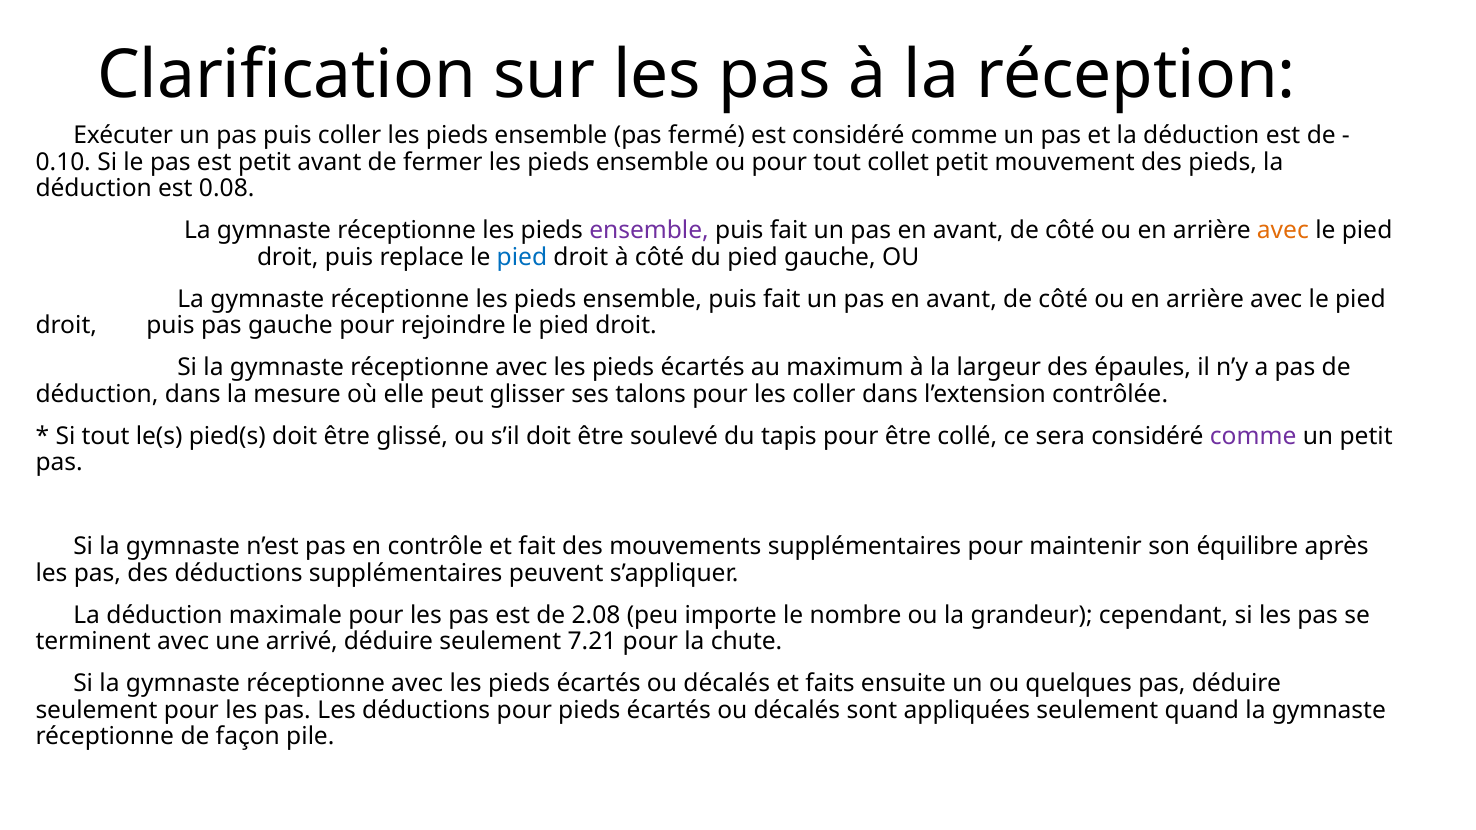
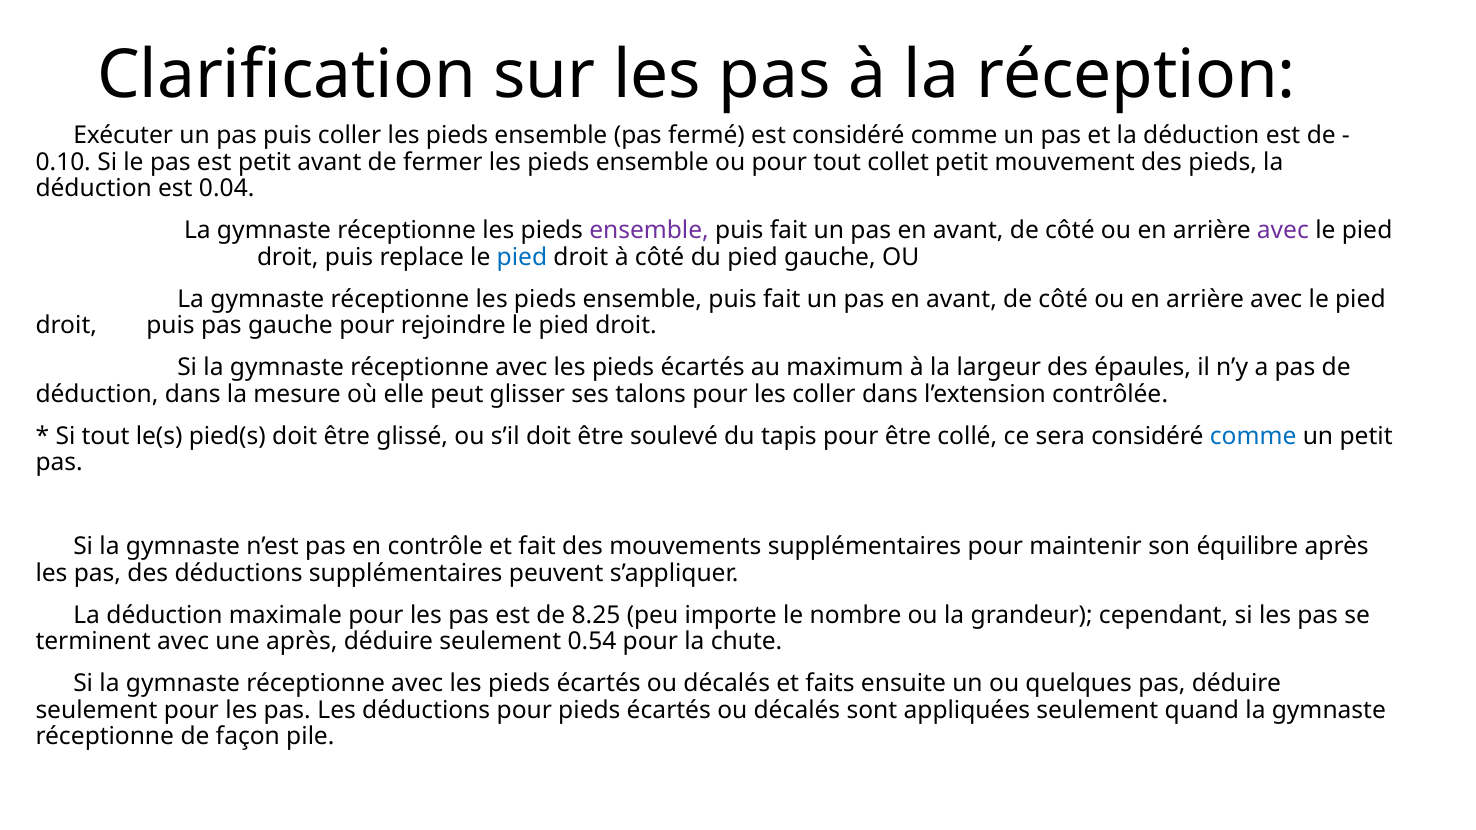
0.08: 0.08 -> 0.04
avec at (1283, 231) colour: orange -> purple
comme at (1253, 436) colour: purple -> blue
2.08: 2.08 -> 8.25
une arrivé: arrivé -> après
7.21: 7.21 -> 0.54
